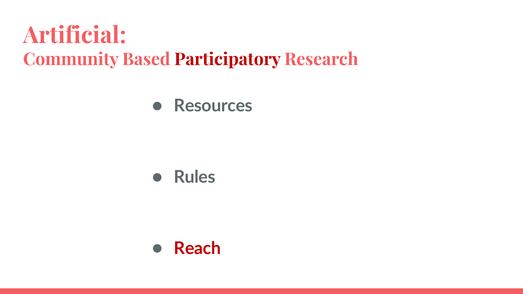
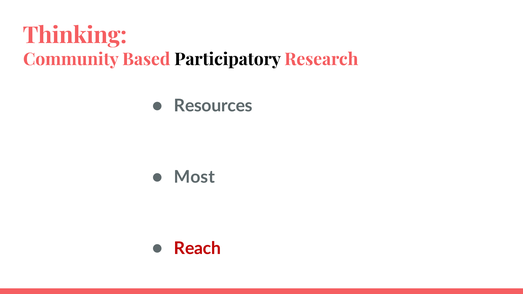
Artificial: Artificial -> Thinking
Participatory colour: red -> black
Rules: Rules -> Most
